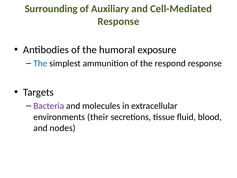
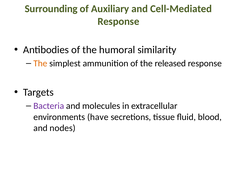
exposure: exposure -> similarity
The at (40, 63) colour: blue -> orange
respond: respond -> released
their: their -> have
